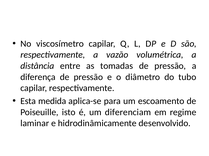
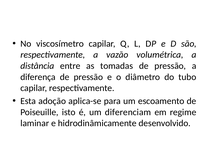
medida: medida -> adoção
